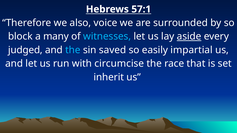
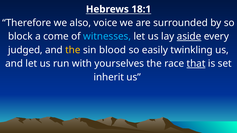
57:1: 57:1 -> 18:1
many: many -> come
the at (73, 50) colour: light blue -> yellow
saved: saved -> blood
impartial: impartial -> twinkling
circumcise: circumcise -> yourselves
that underline: none -> present
